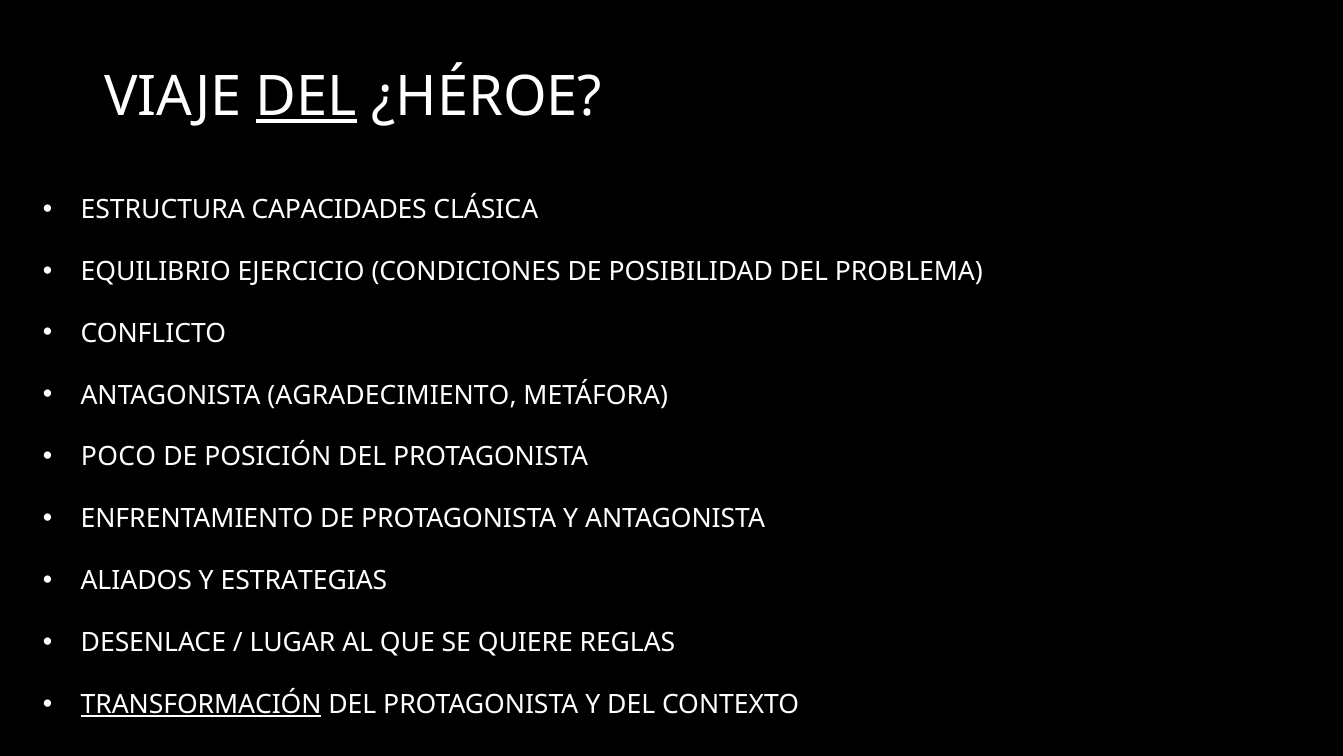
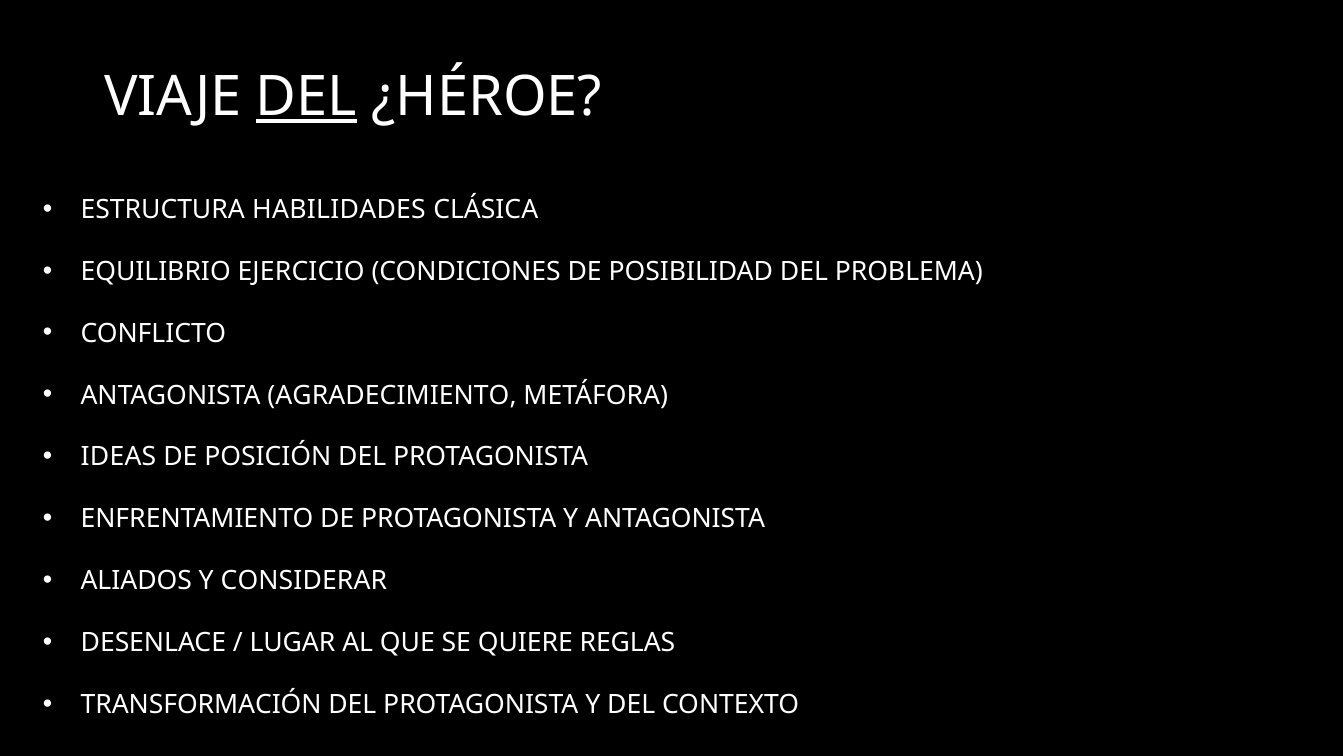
CAPACIDADES: CAPACIDADES -> HABILIDADES
POCO: POCO -> IDEAS
ESTRATEGIAS: ESTRATEGIAS -> CONSIDERAR
TRANSFORMACIÓN underline: present -> none
